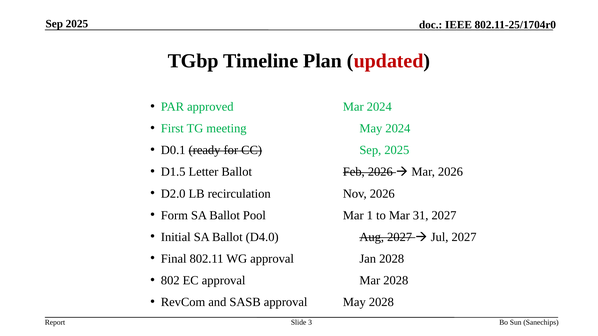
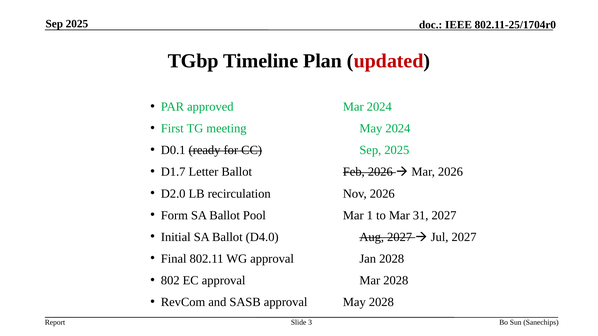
D1.5: D1.5 -> D1.7
